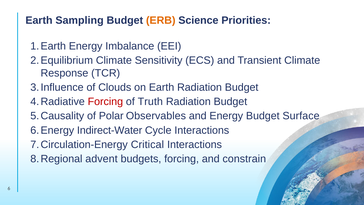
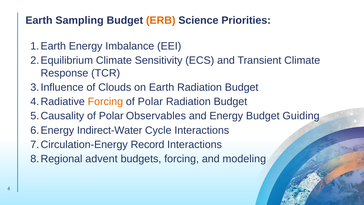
Forcing at (105, 102) colour: red -> orange
Truth at (150, 102): Truth -> Polar
Surface: Surface -> Guiding
Critical: Critical -> Record
constrain: constrain -> modeling
